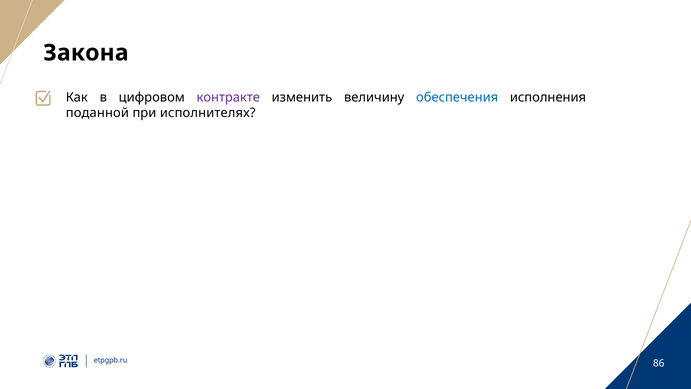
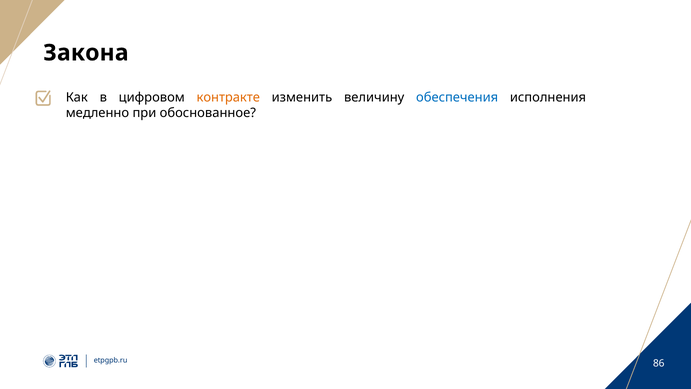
контракте colour: purple -> orange
поданной: поданной -> медленно
исполнителях: исполнителях -> обоснованное
